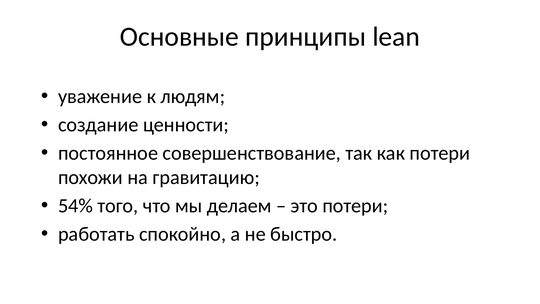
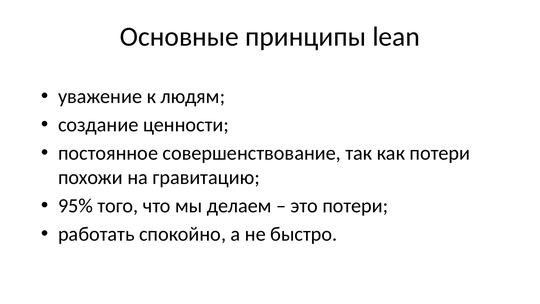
54%: 54% -> 95%
